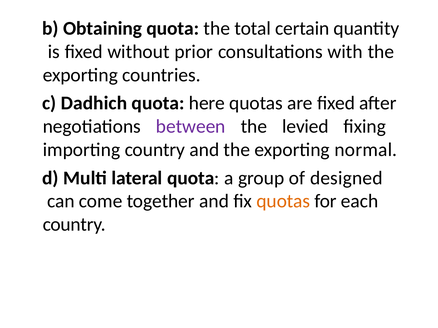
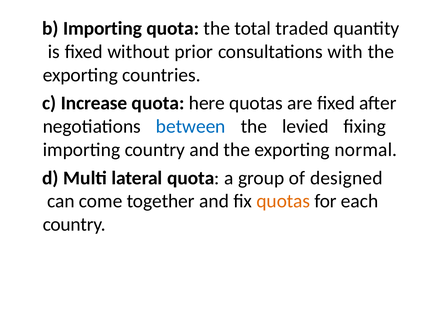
Obtaining at (103, 29): Obtaining -> Importing
certain: certain -> traded
Dadhich: Dadhich -> Increase
between colour: purple -> blue
